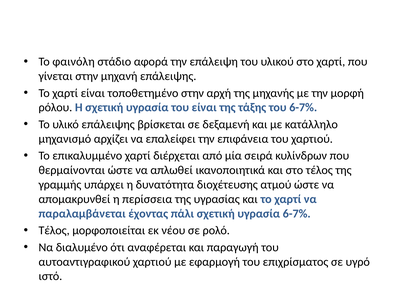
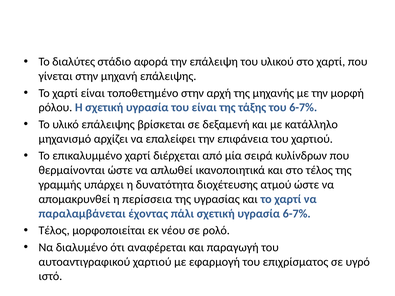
φαινόλη: φαινόλη -> διαλύτες
